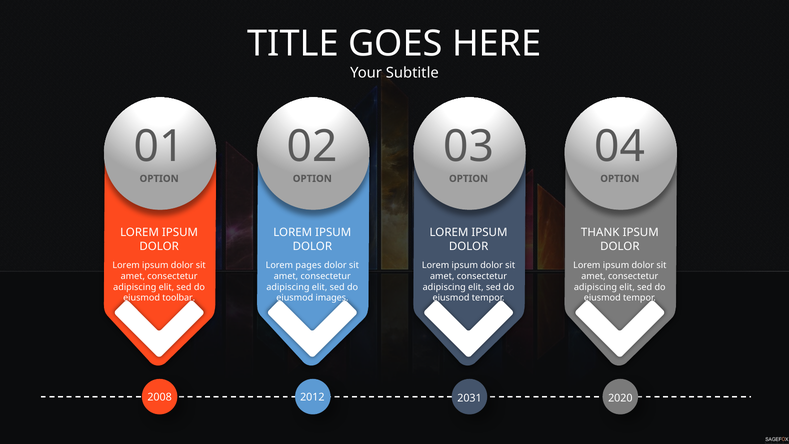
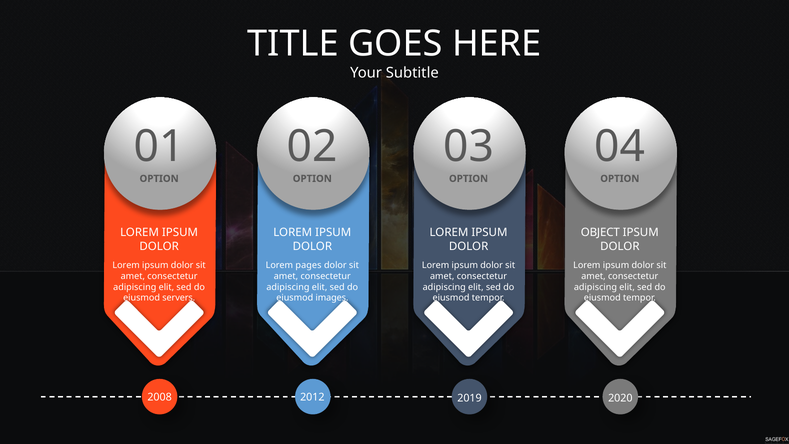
THANK: THANK -> OBJECT
toolbar: toolbar -> servers
2031: 2031 -> 2019
